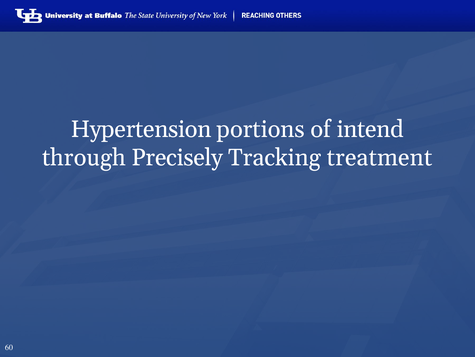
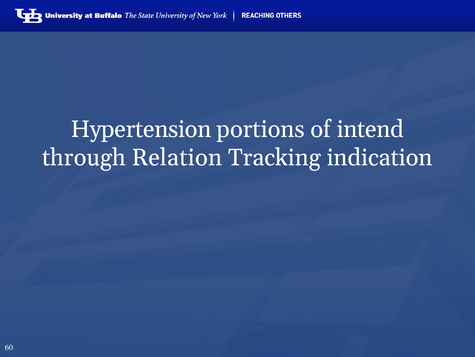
Precisely: Precisely -> Relation
treatment: treatment -> indication
